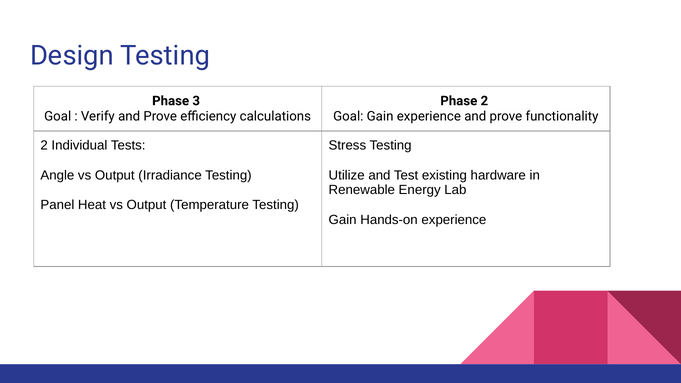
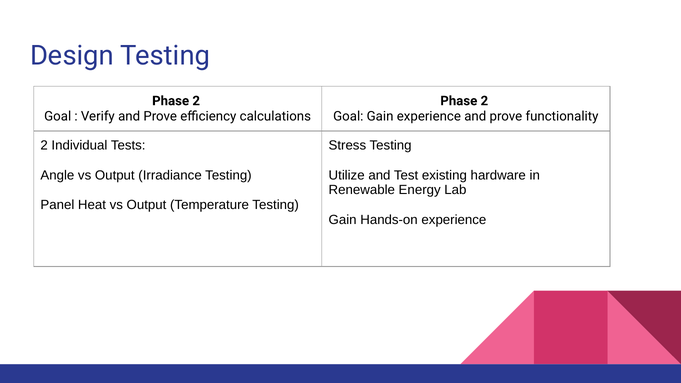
3 at (196, 101): 3 -> 2
